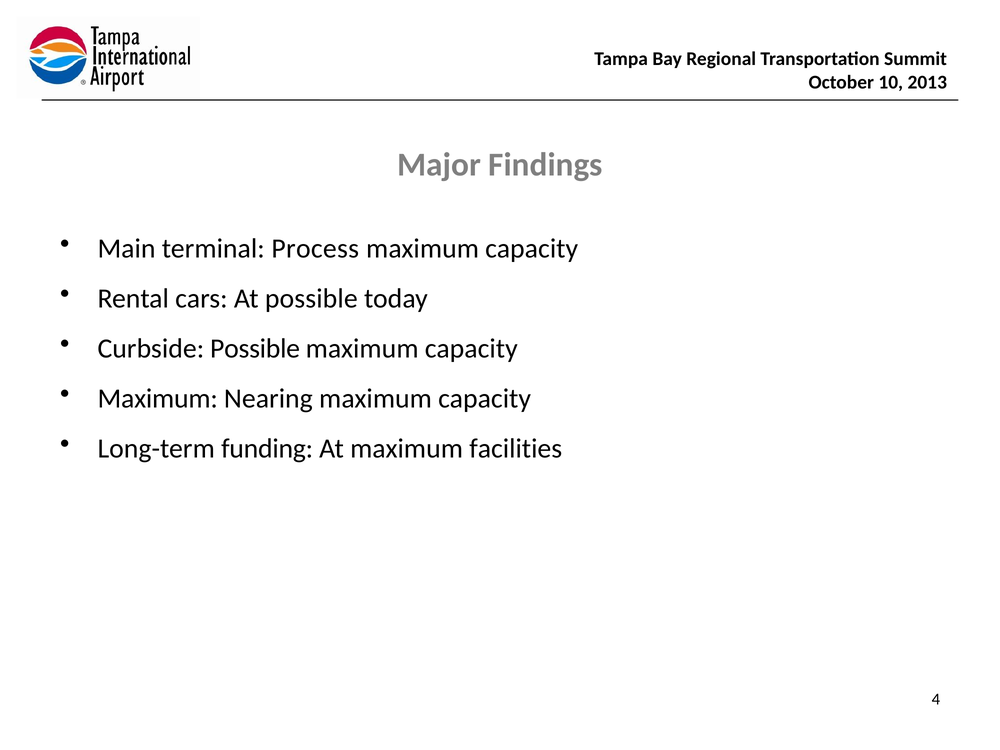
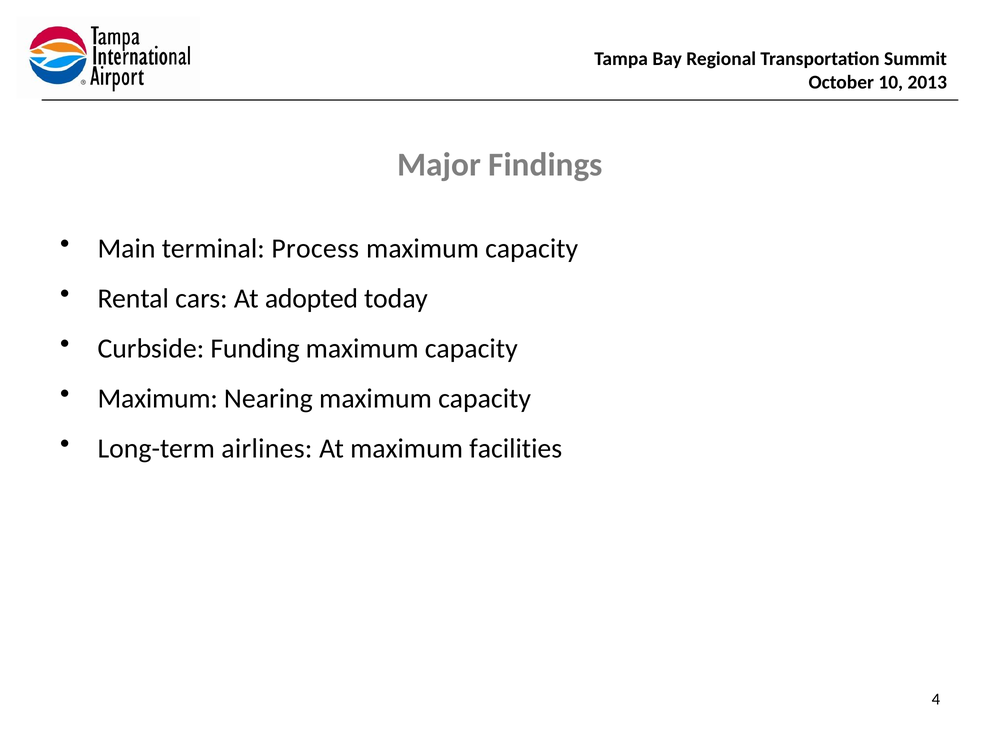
At possible: possible -> adopted
Curbside Possible: Possible -> Funding
funding: funding -> airlines
